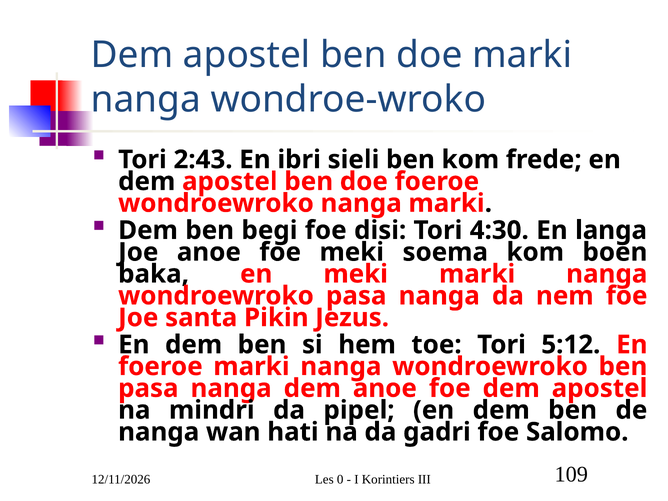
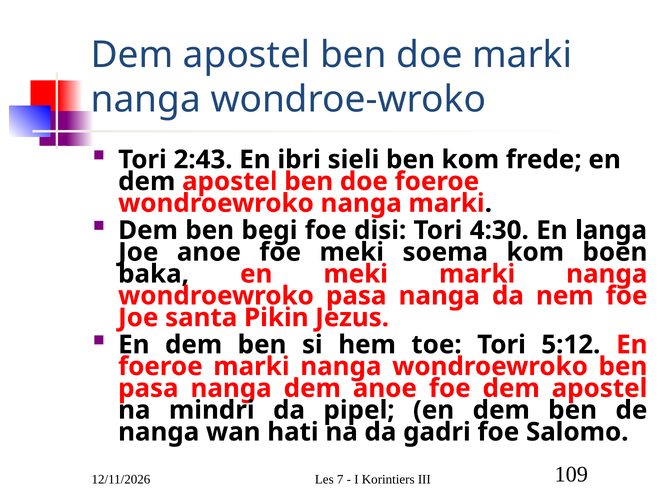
0: 0 -> 7
